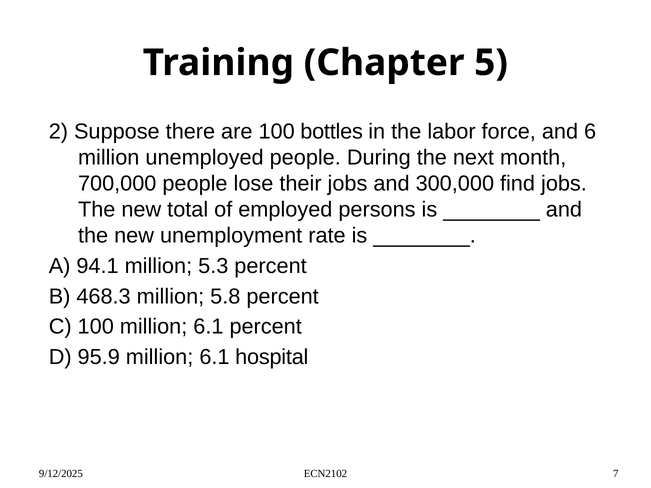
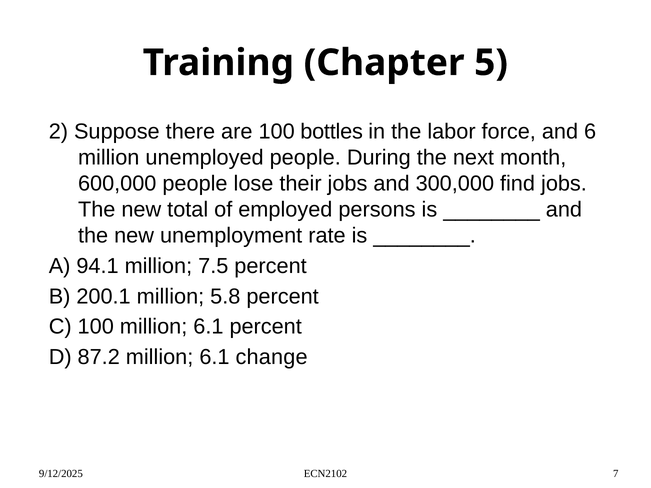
700,000: 700,000 -> 600,000
5.3: 5.3 -> 7.5
468.3: 468.3 -> 200.1
95.9: 95.9 -> 87.2
hospital: hospital -> change
